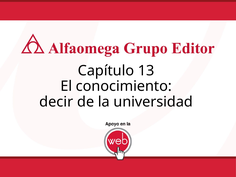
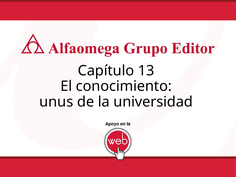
decir: decir -> unus
